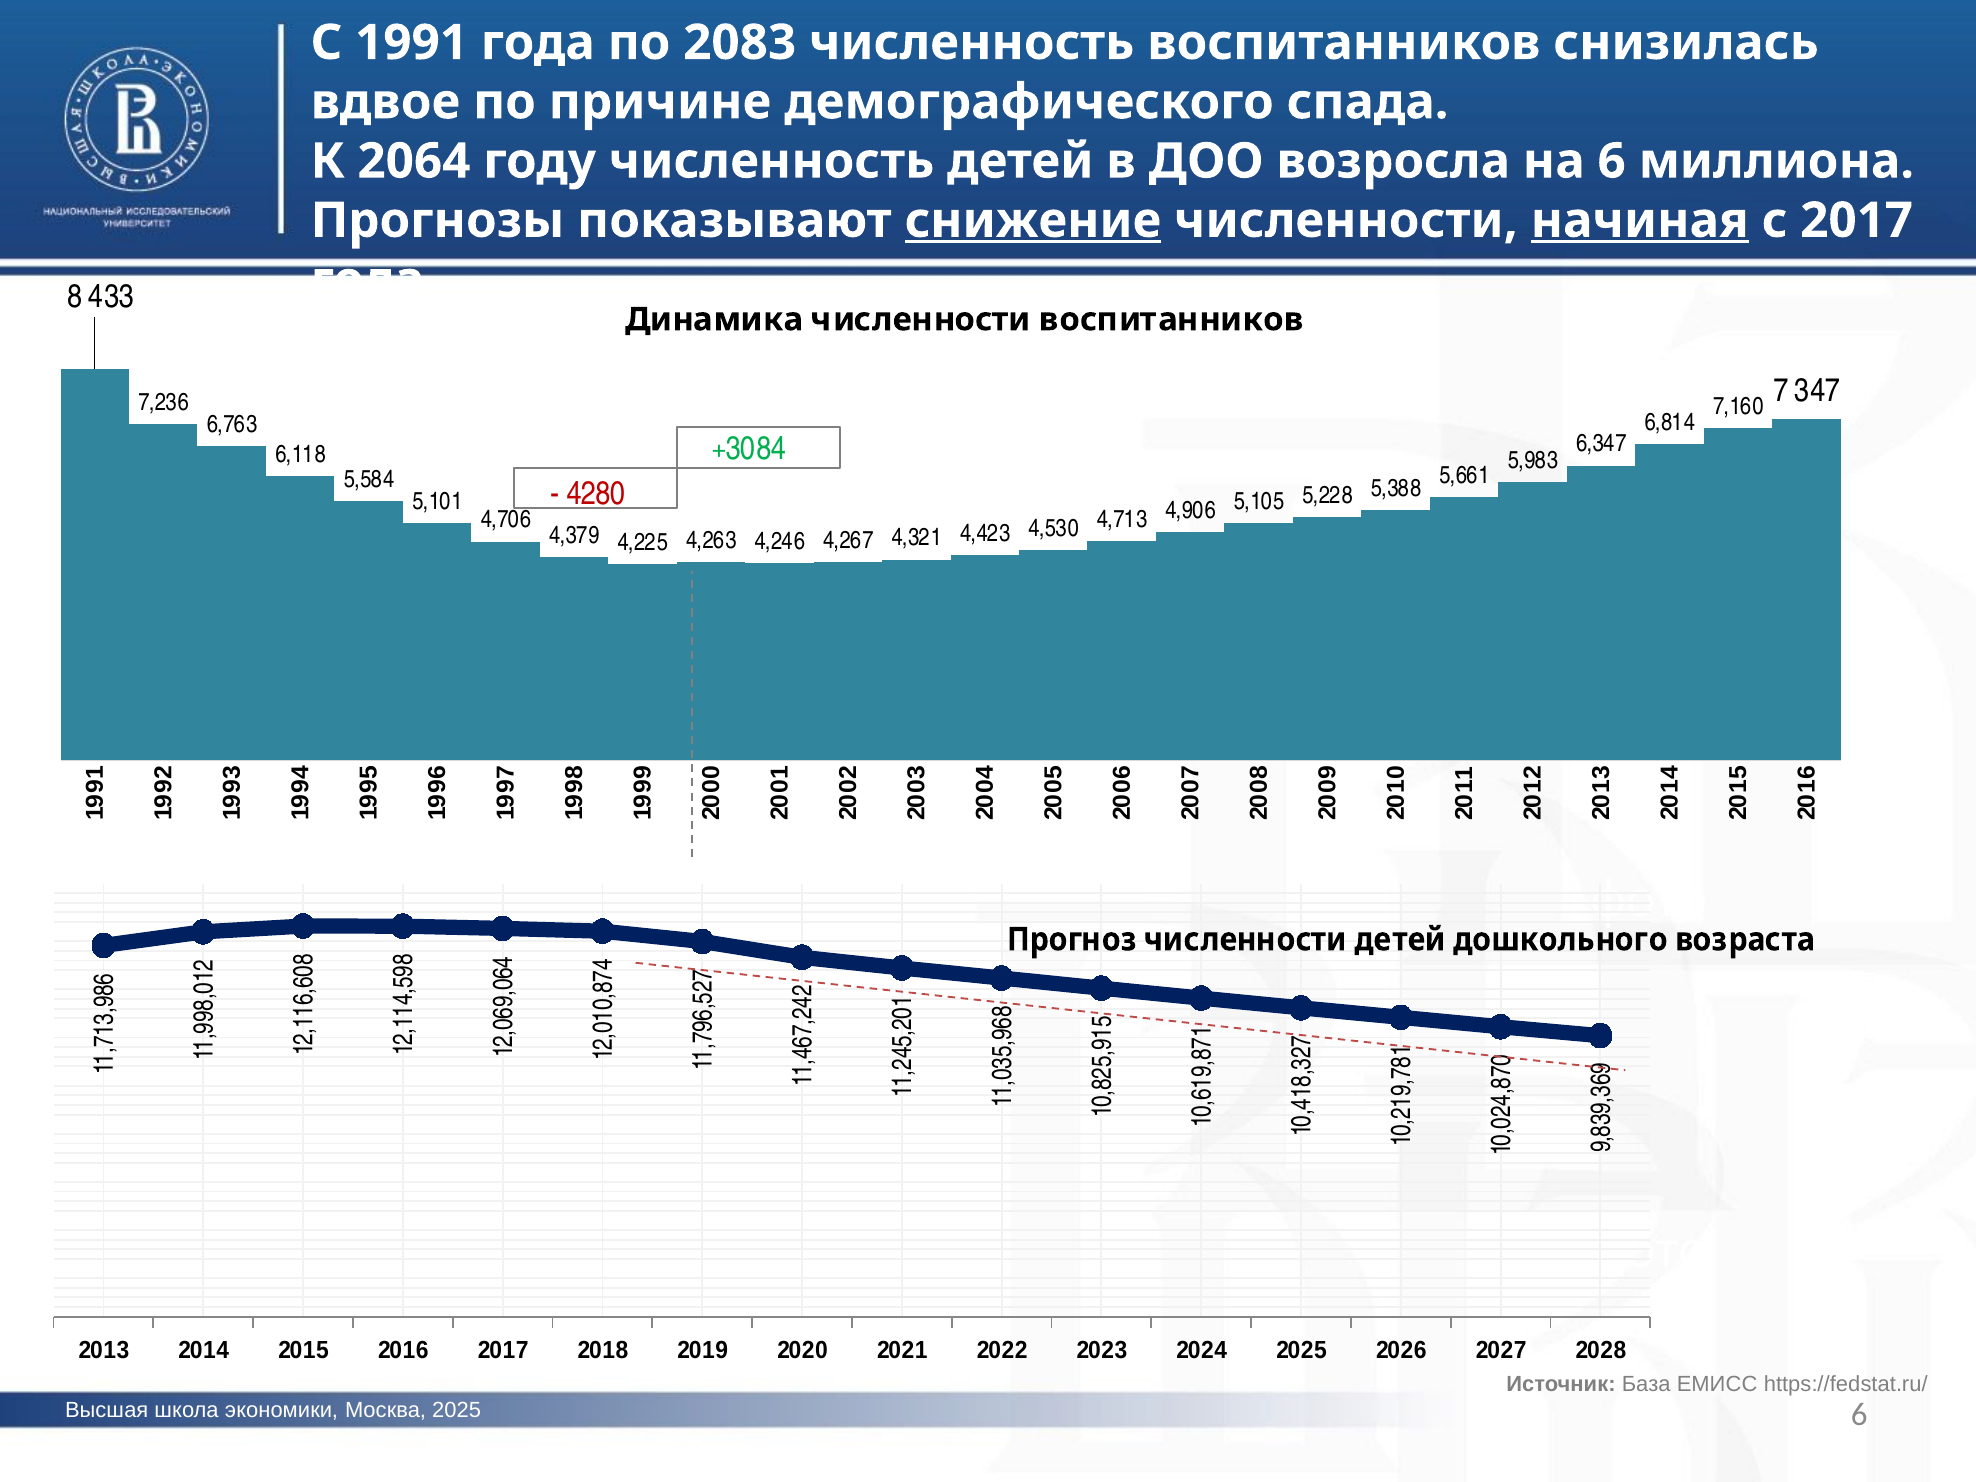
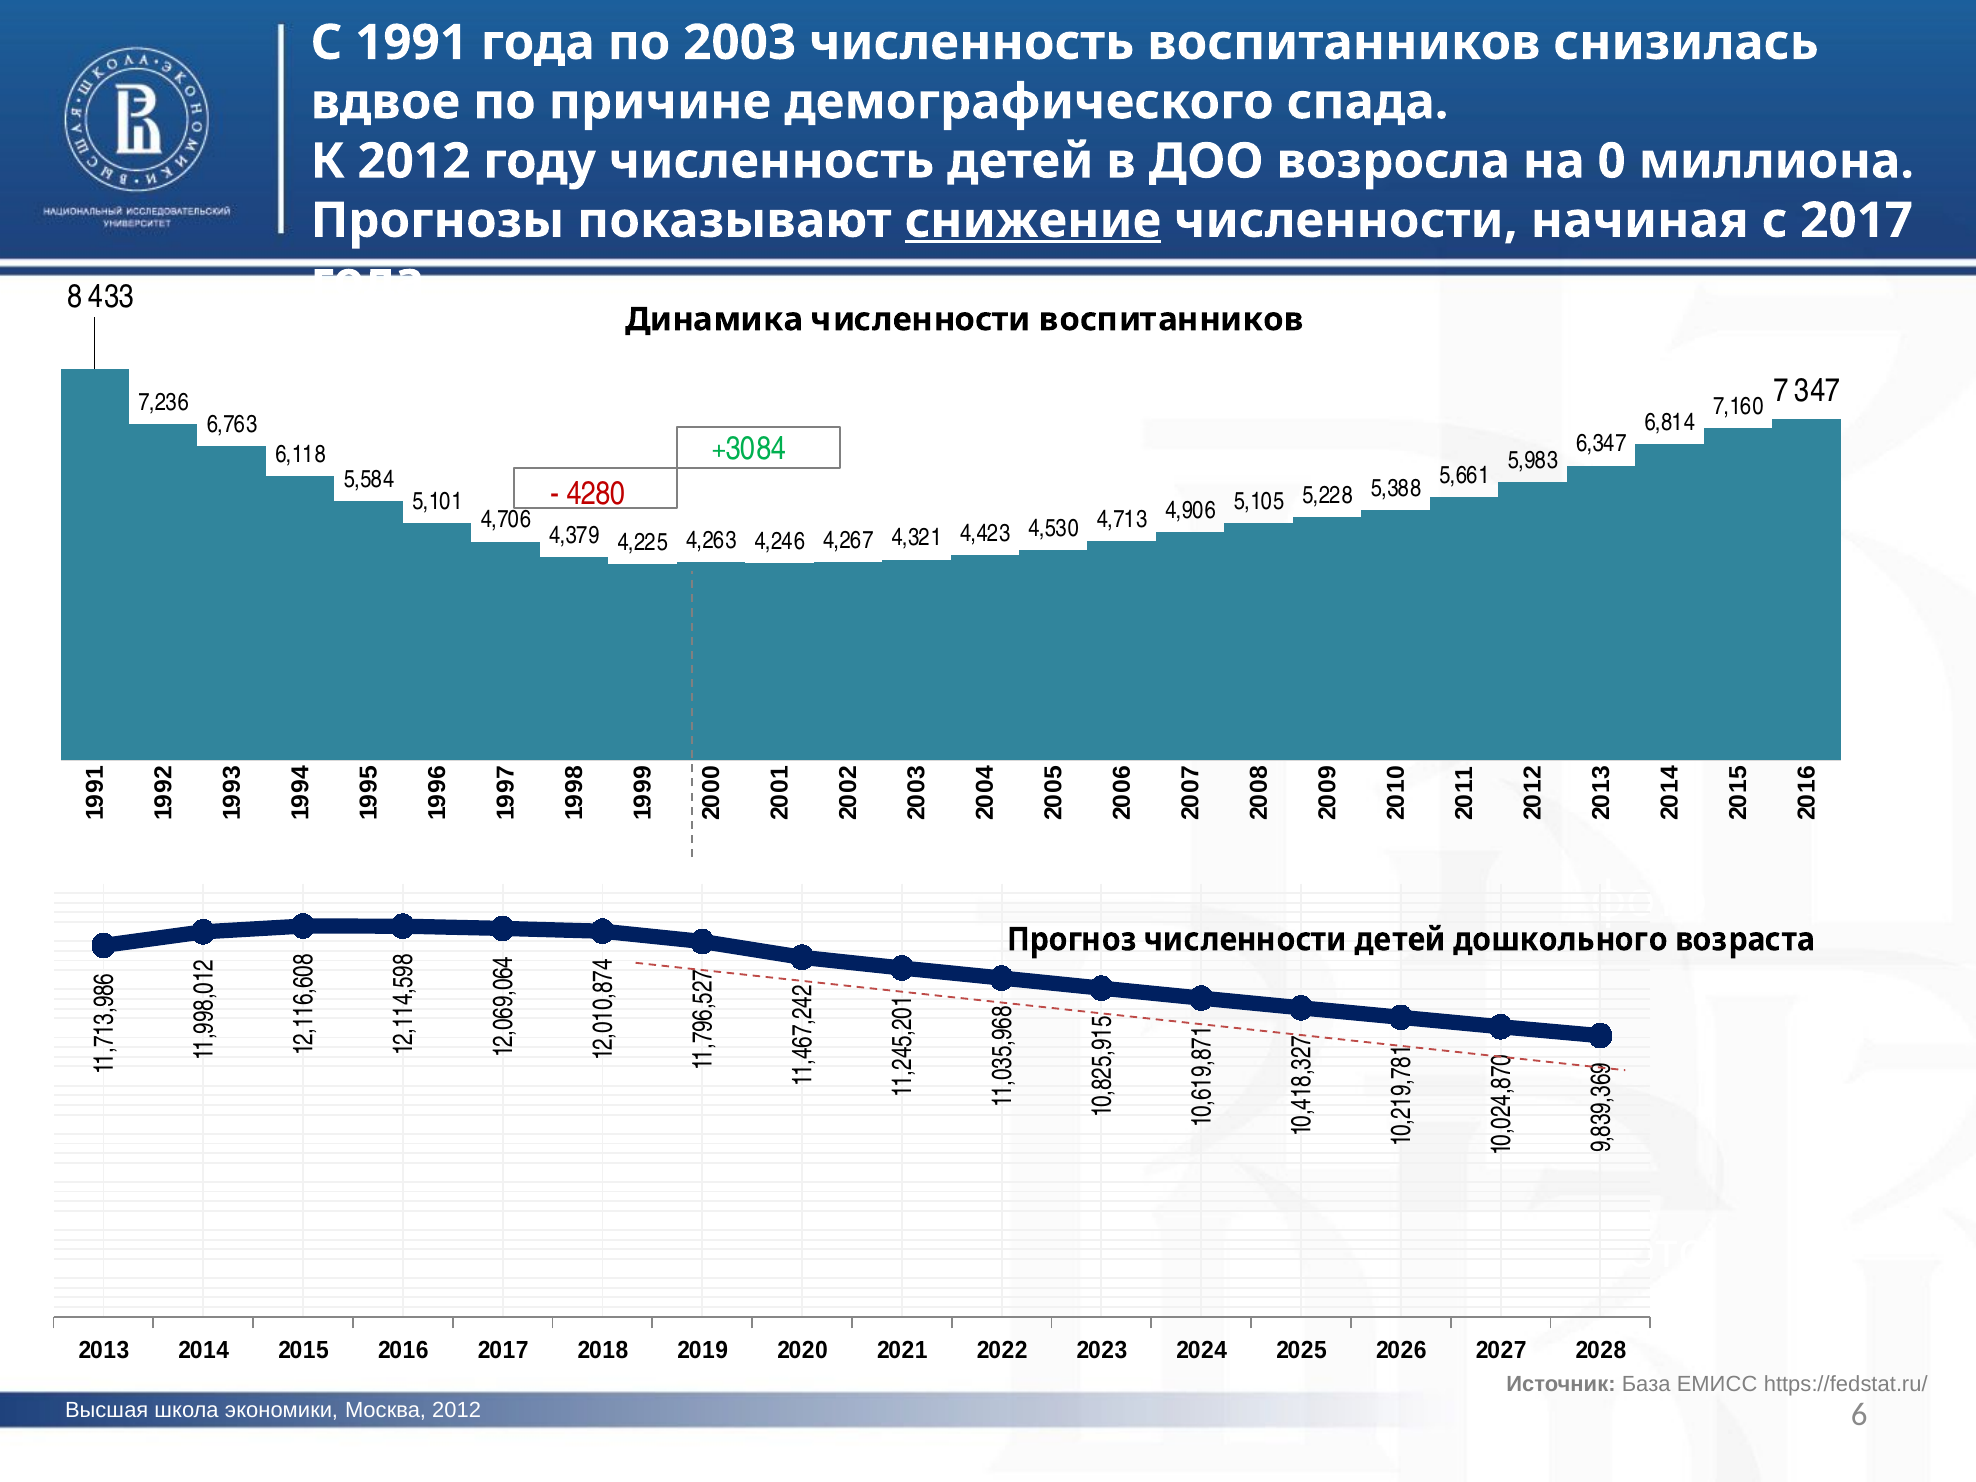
2083: 2083 -> 2003
К 2064: 2064 -> 2012
на 6: 6 -> 0
начиная underline: present -> none
Москва 2025: 2025 -> 2012
